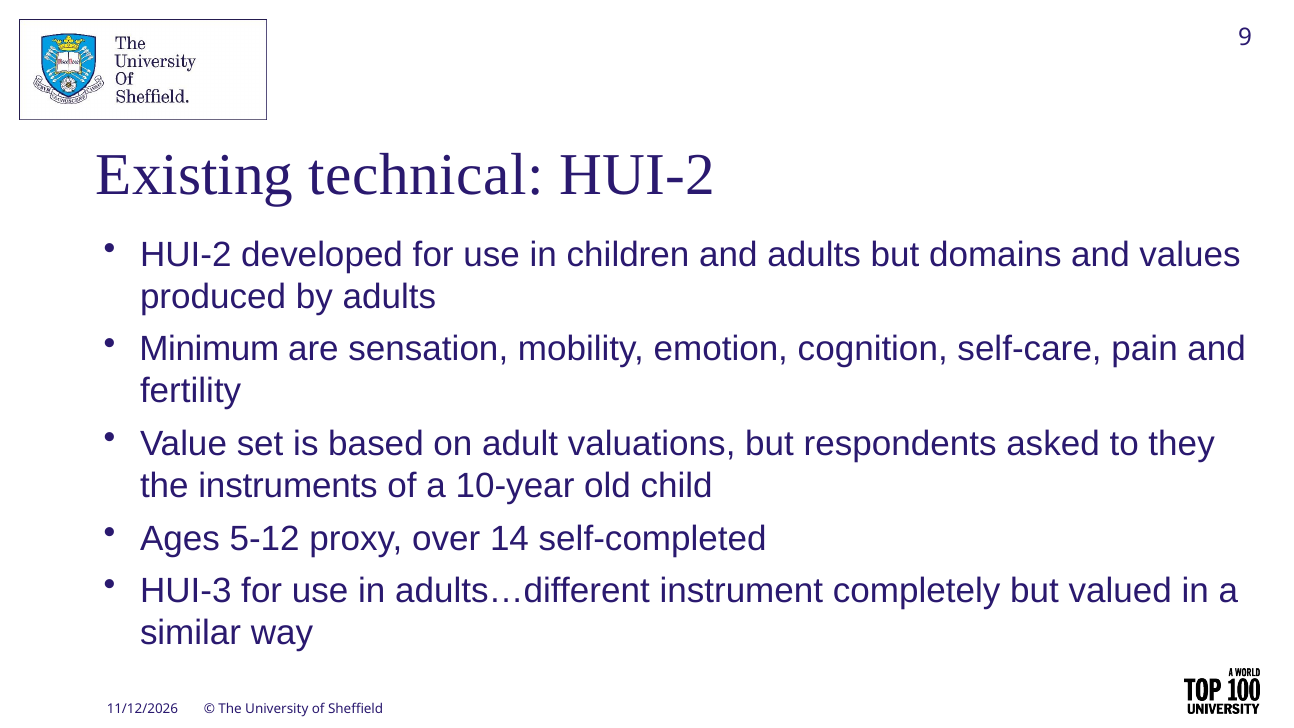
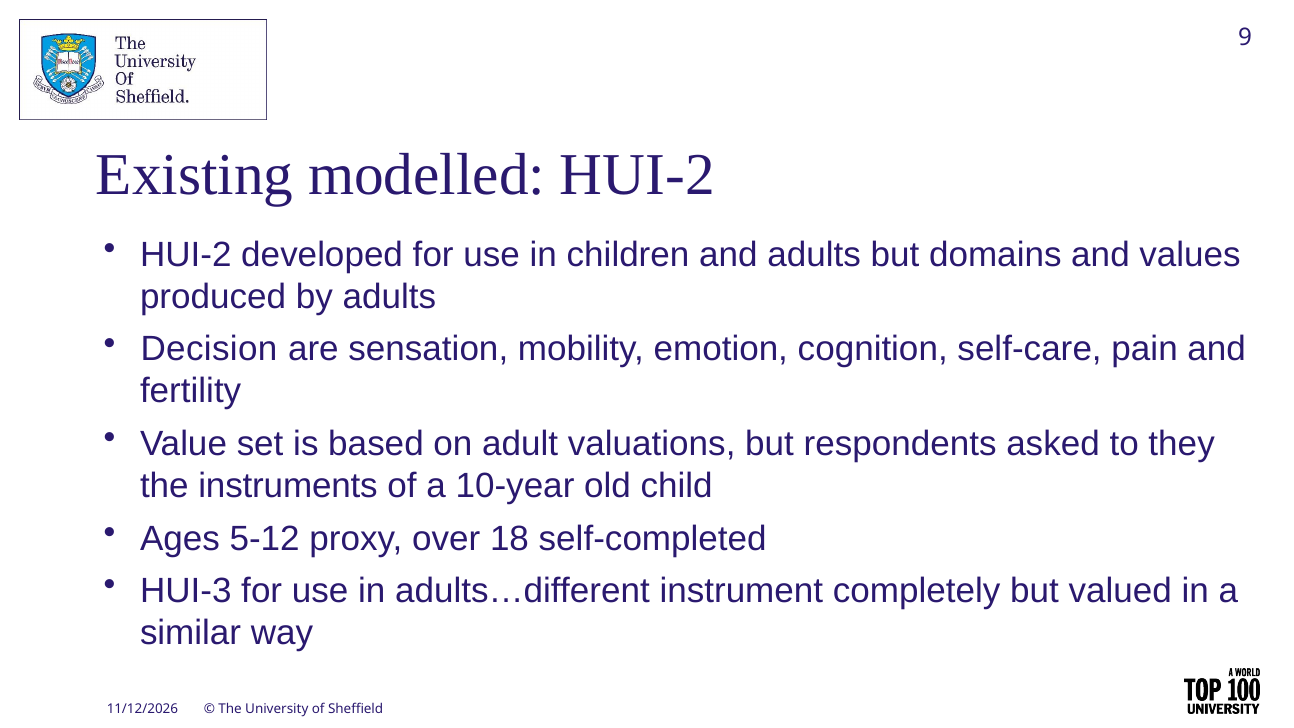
technical: technical -> modelled
Minimum: Minimum -> Decision
14: 14 -> 18
